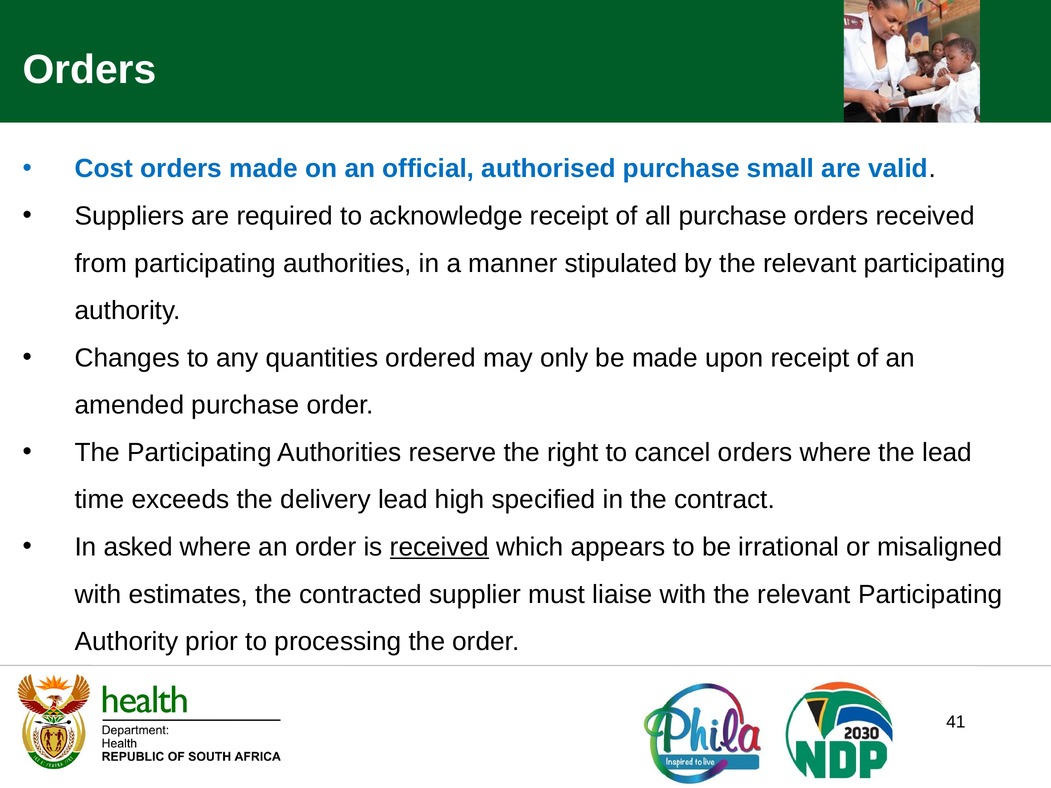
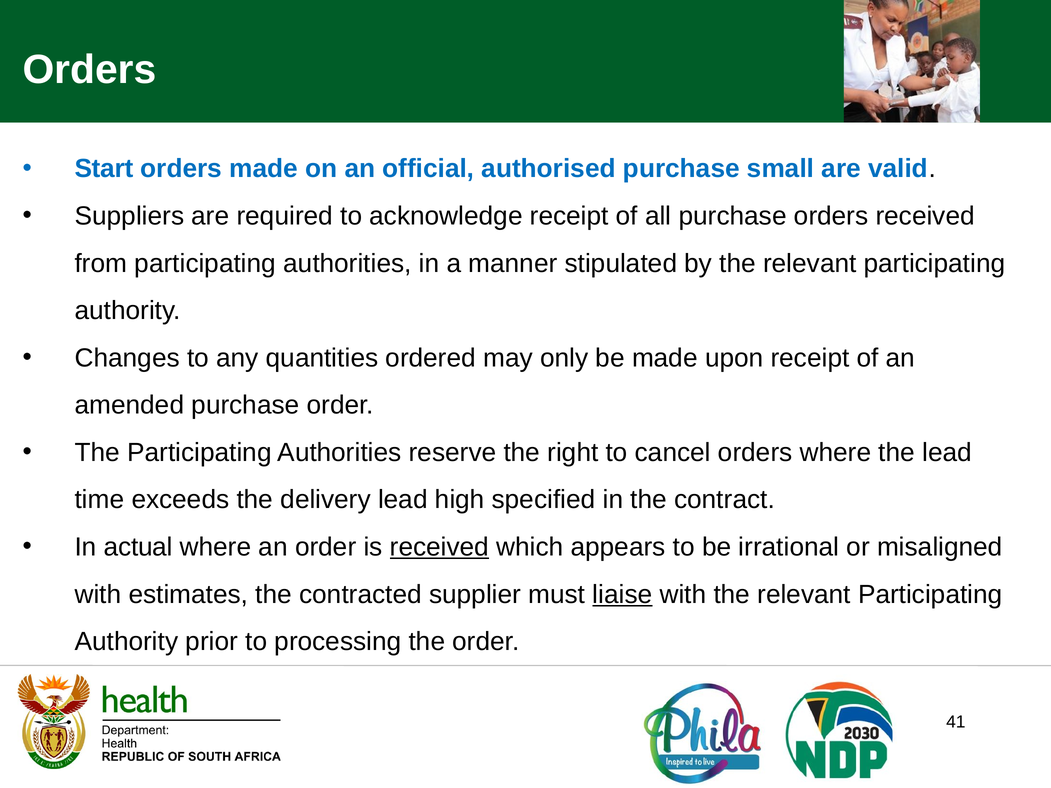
Cost: Cost -> Start
asked: asked -> actual
liaise underline: none -> present
